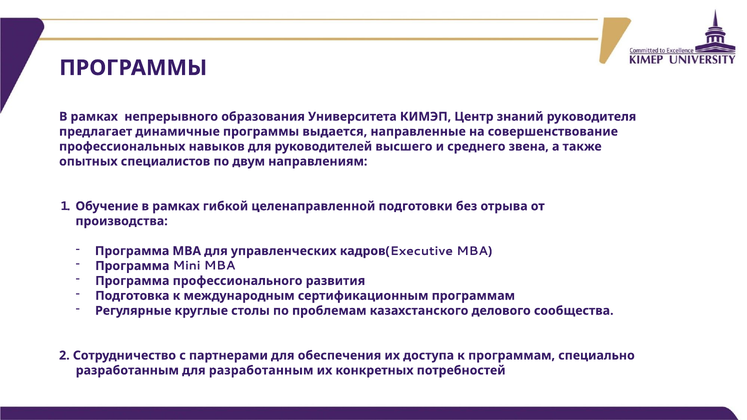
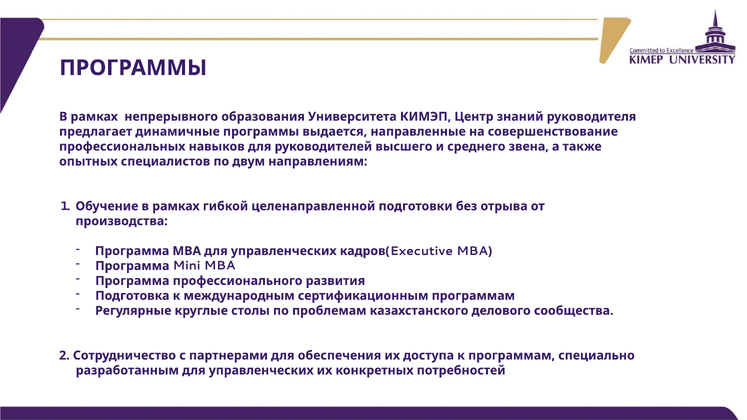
разработанным для разработанным: разработанным -> управленческих
